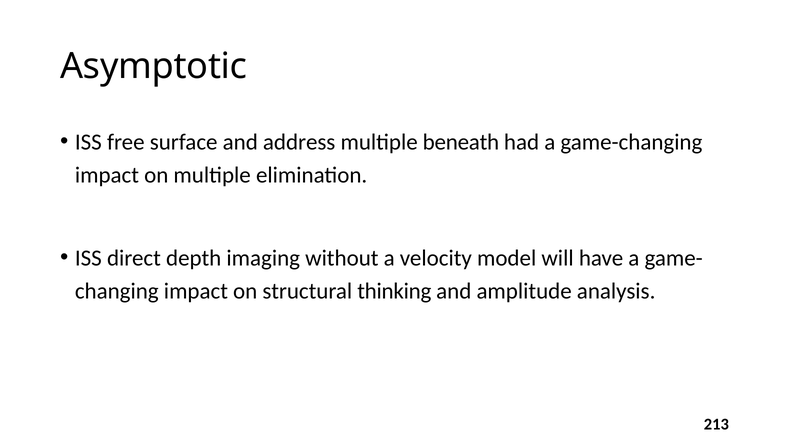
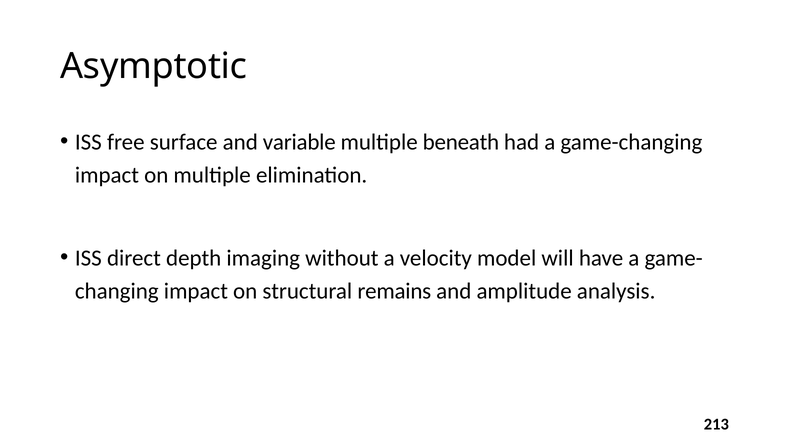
address: address -> variable
thinking: thinking -> remains
